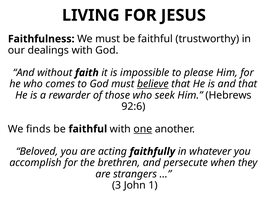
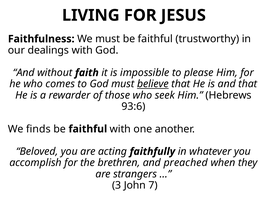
92:6: 92:6 -> 93:6
one underline: present -> none
persecute: persecute -> preached
1: 1 -> 7
